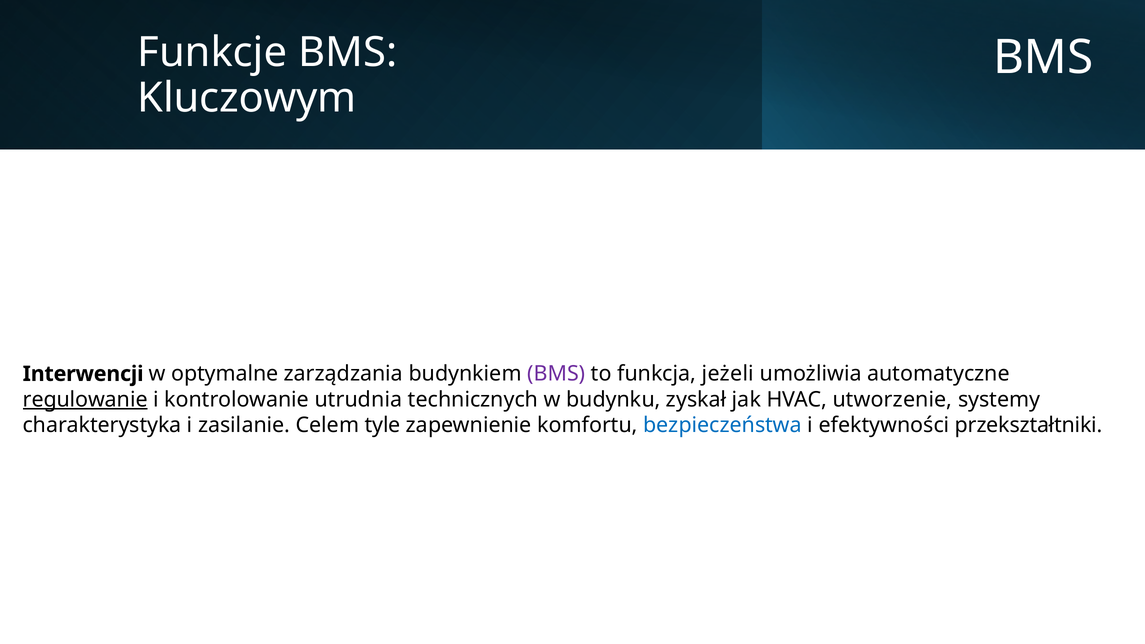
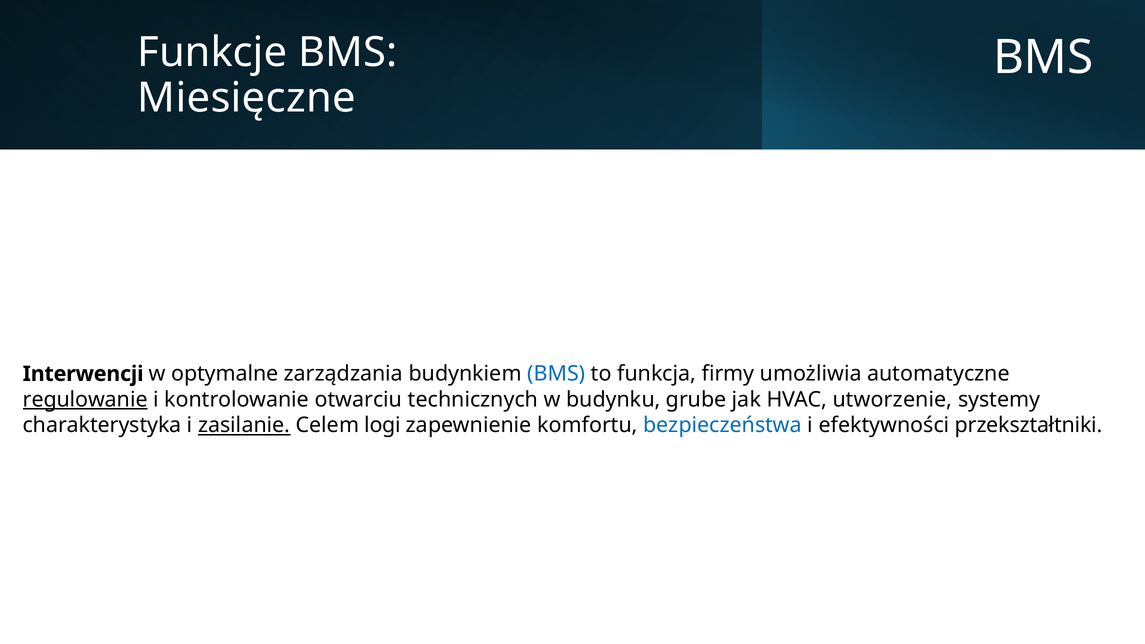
Kluczowym: Kluczowym -> Miesięczne
BMS at (556, 374) colour: purple -> blue
jeżeli: jeżeli -> firmy
utrudnia: utrudnia -> otwarciu
zyskał: zyskał -> grube
zasilanie underline: none -> present
tyle: tyle -> logi
